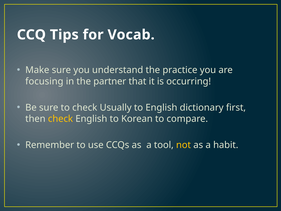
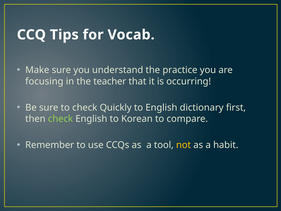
partner: partner -> teacher
Usually: Usually -> Quickly
check at (60, 119) colour: yellow -> light green
